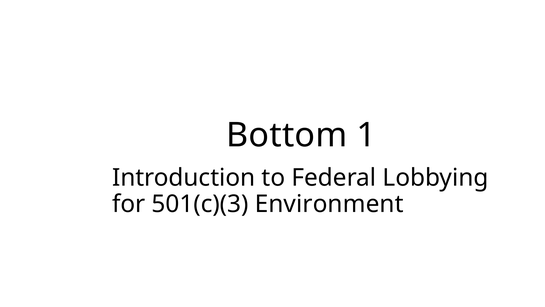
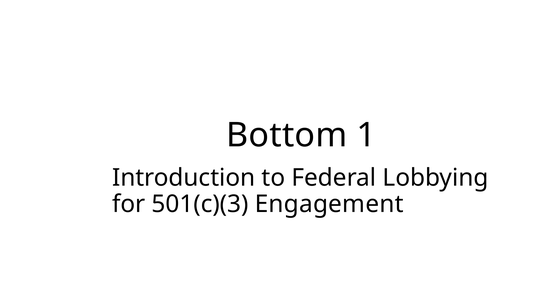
Environment: Environment -> Engagement
